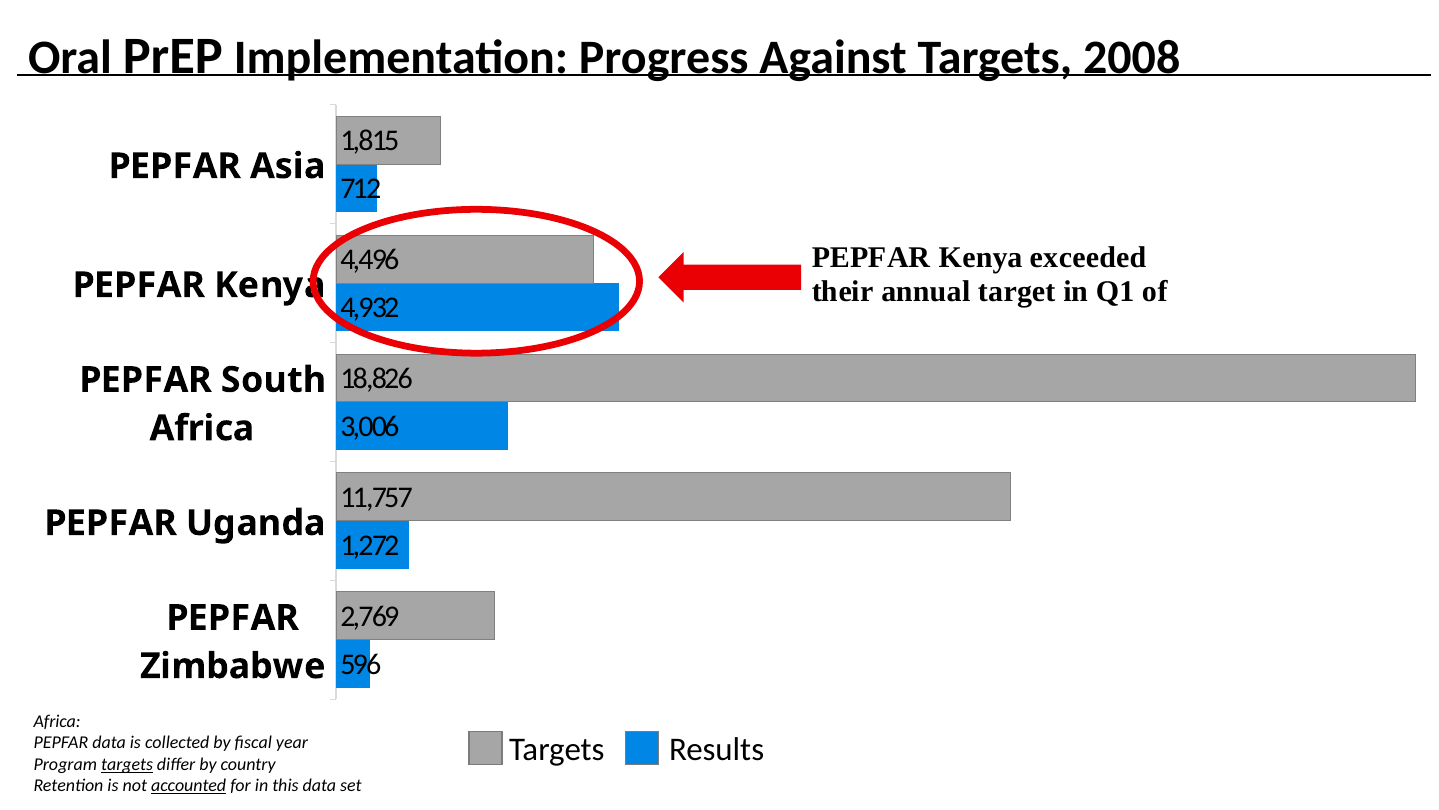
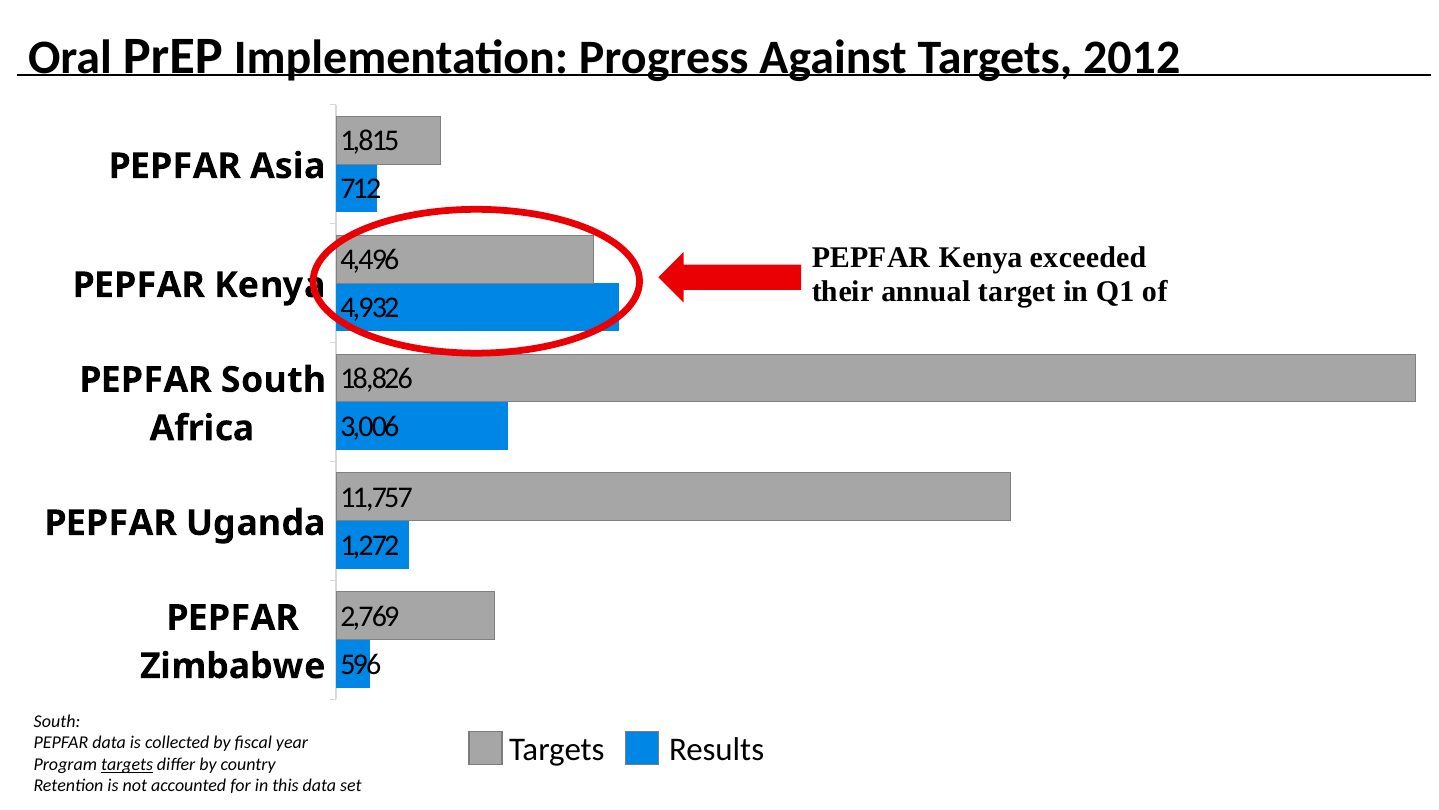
2008: 2008 -> 2012
Africa at (57, 721): Africa -> South
accounted underline: present -> none
